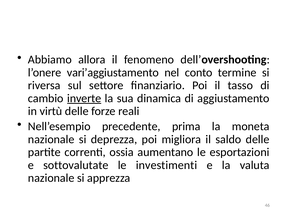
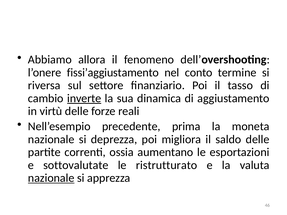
vari’aggiustamento: vari’aggiustamento -> fissi’aggiustamento
investimenti: investimenti -> ristrutturato
nazionale at (51, 178) underline: none -> present
